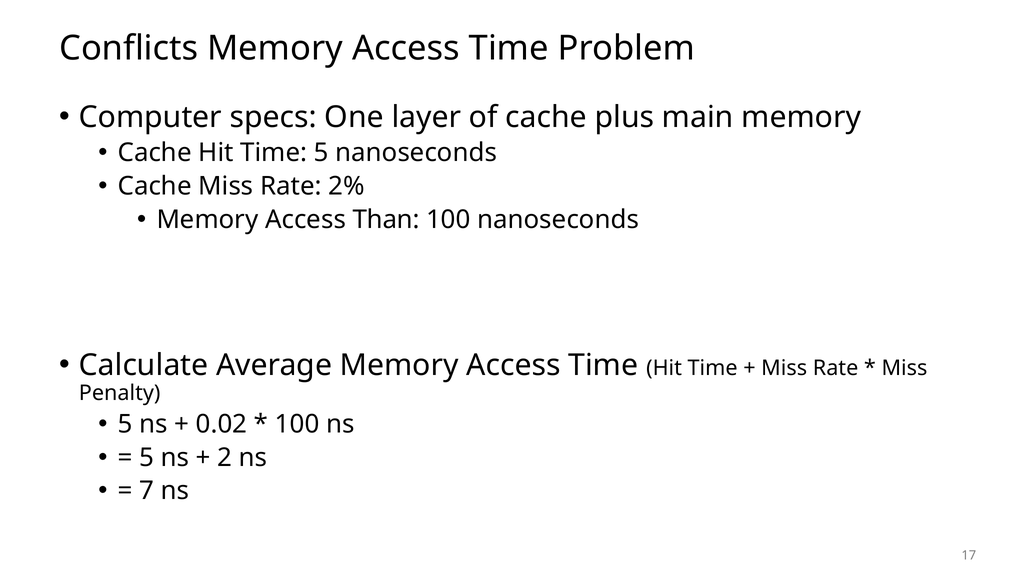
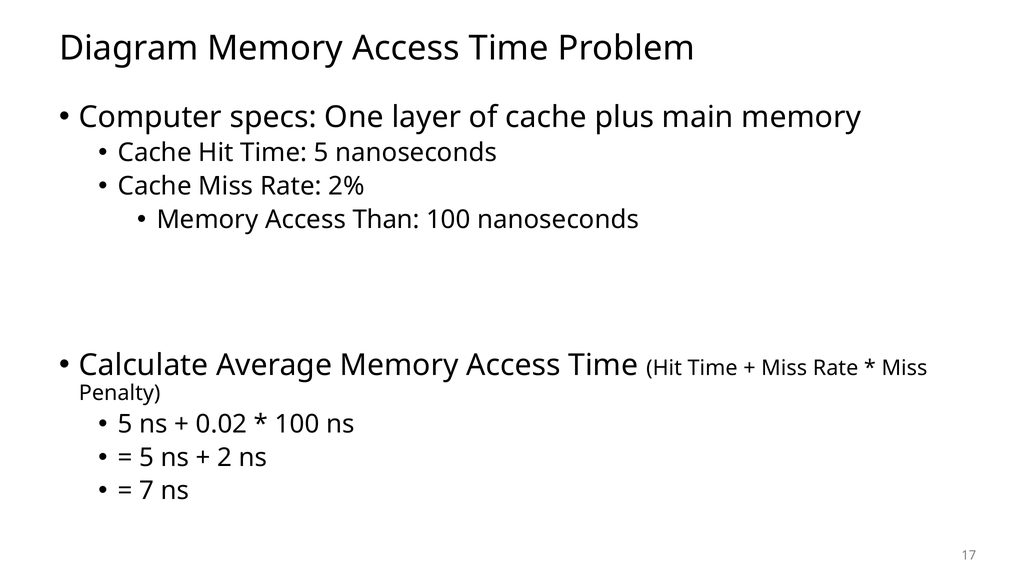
Conflicts: Conflicts -> Diagram
